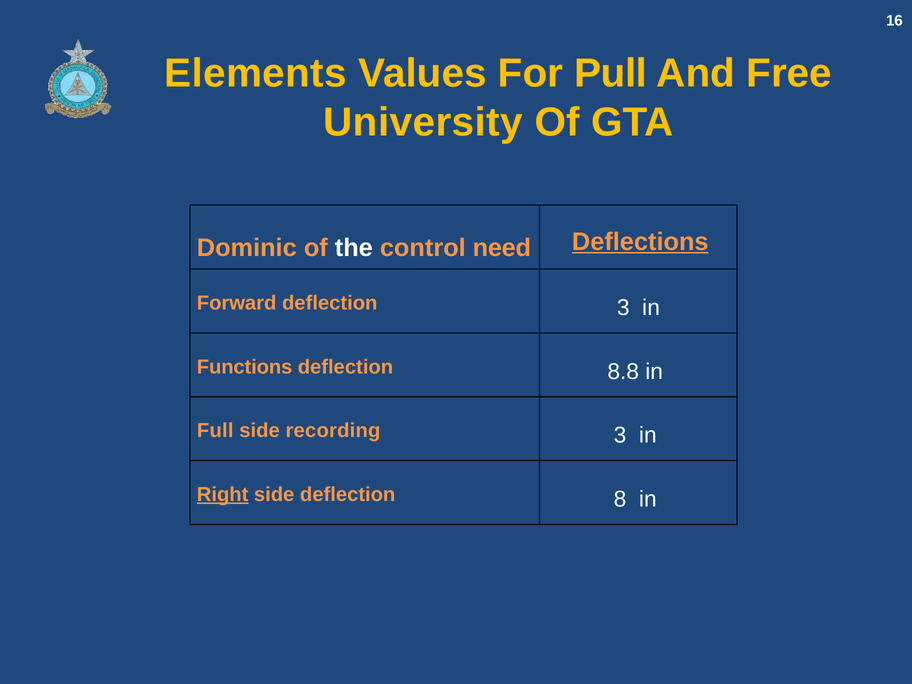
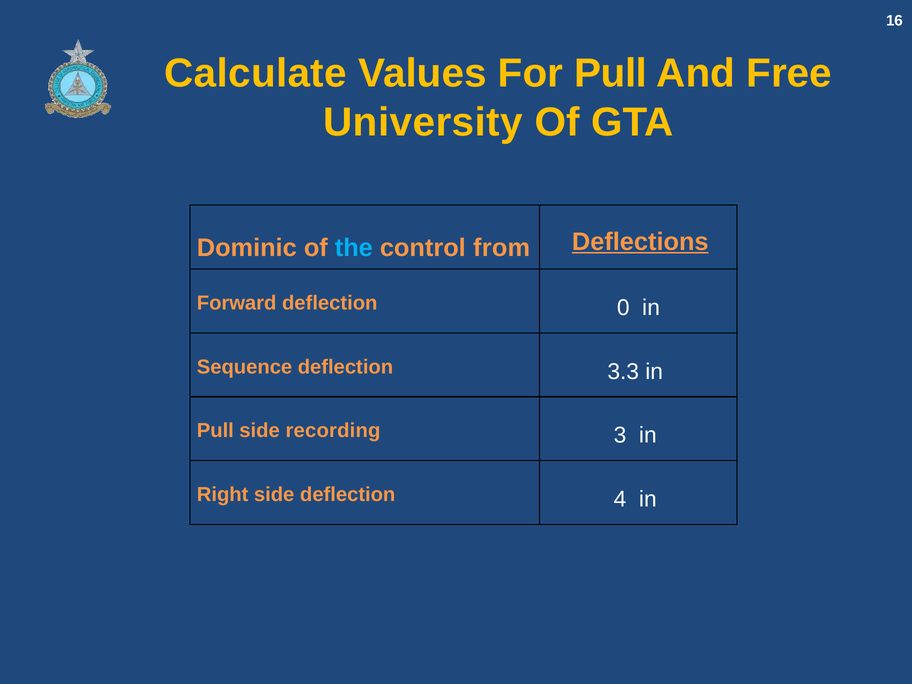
Elements: Elements -> Calculate
the colour: white -> light blue
need: need -> from
deflection 3: 3 -> 0
Functions: Functions -> Sequence
8.8: 8.8 -> 3.3
Full at (215, 431): Full -> Pull
Right underline: present -> none
8: 8 -> 4
